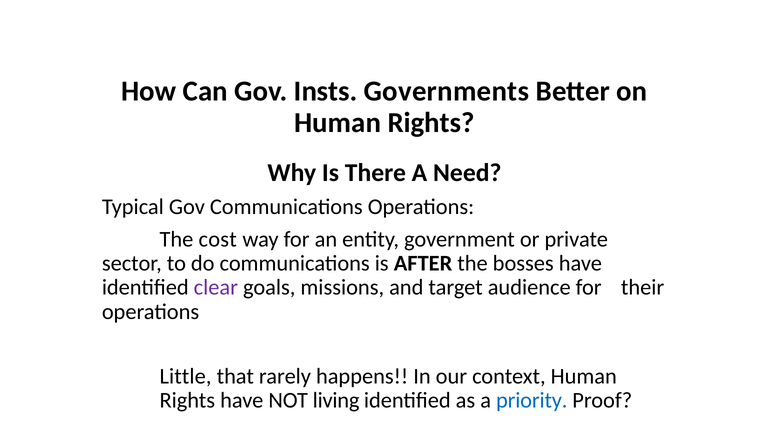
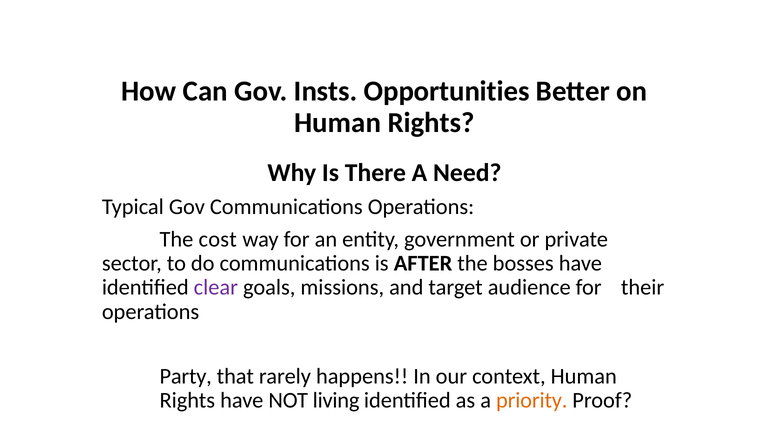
Governments: Governments -> Opportunities
Little: Little -> Party
priority colour: blue -> orange
